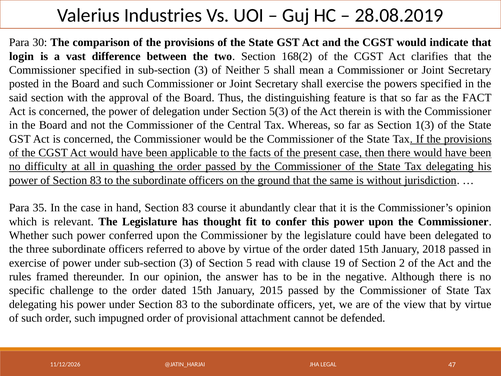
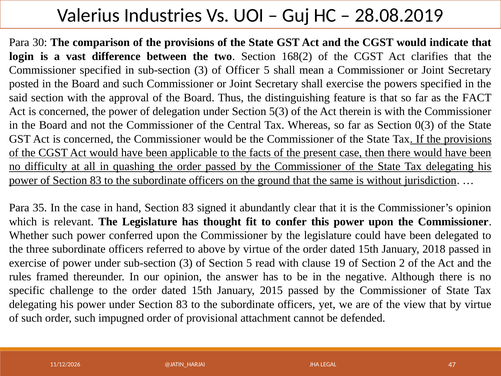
Neither: Neither -> Officer
1(3: 1(3 -> 0(3
course: course -> signed
